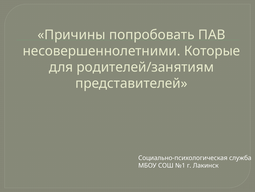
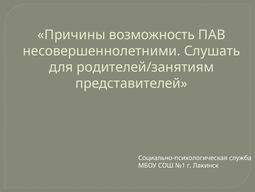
попробовать: попробовать -> возможность
Которые: Которые -> Слушать
